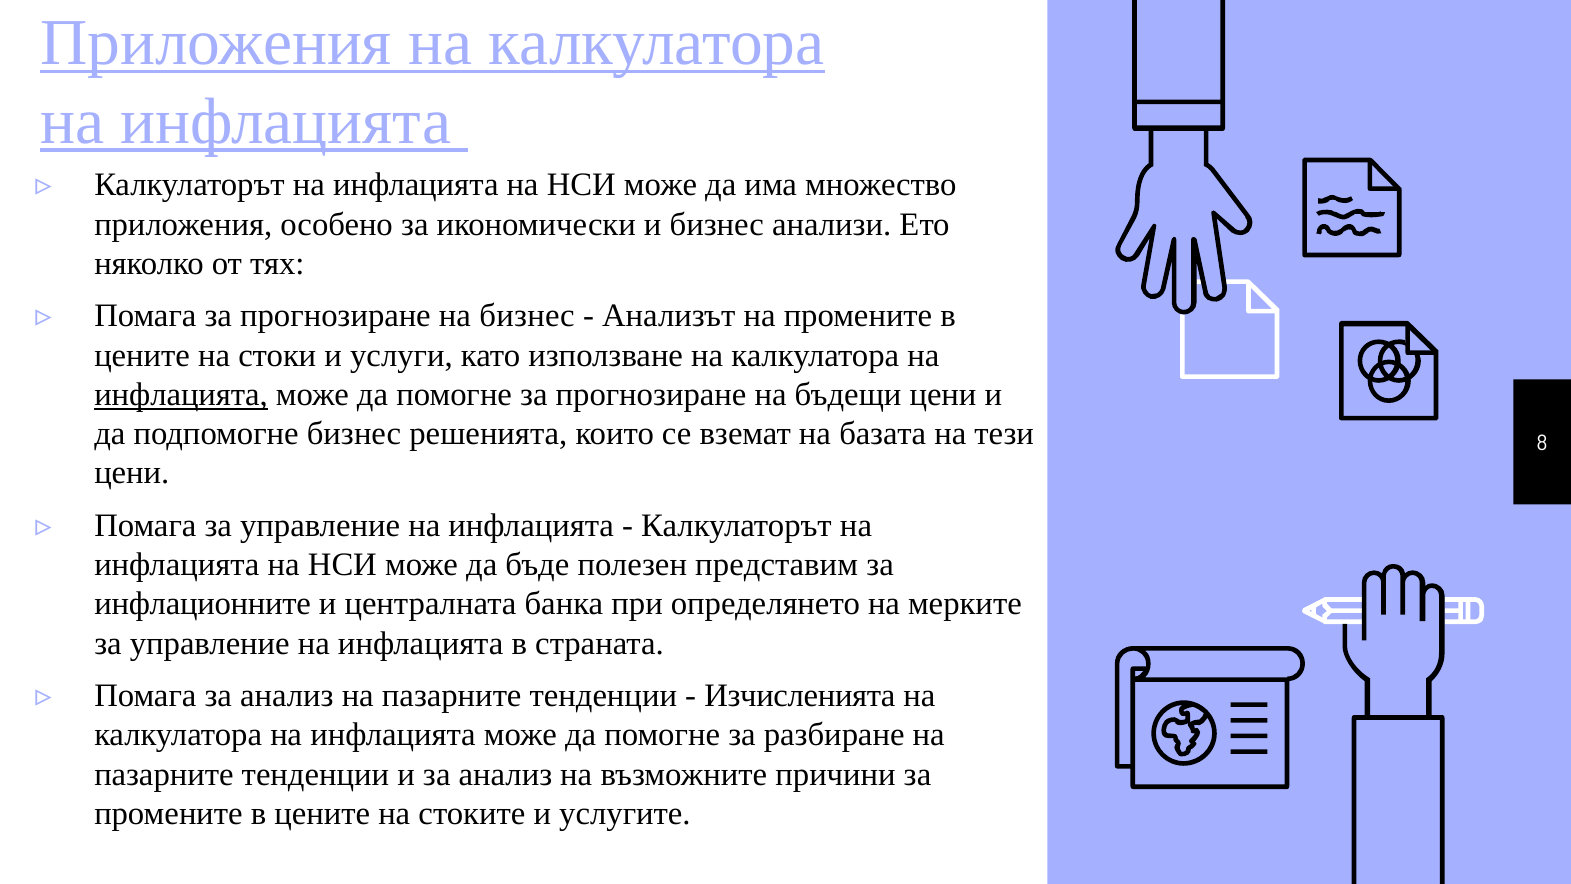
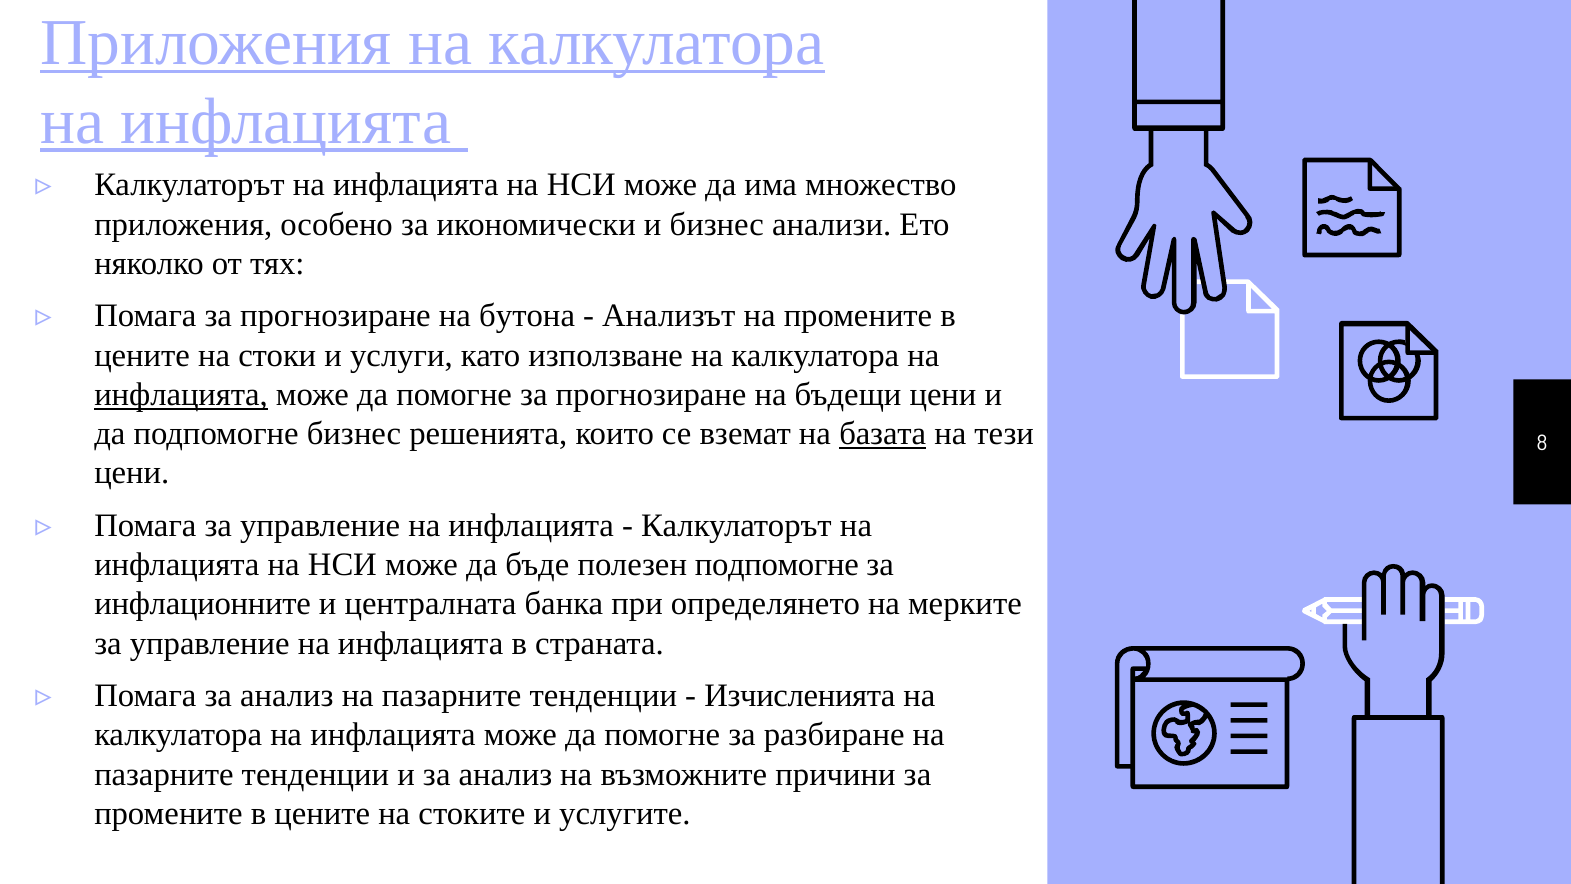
на бизнес: бизнес -> бутона
базата underline: none -> present
полезен представим: представим -> подпомогне
